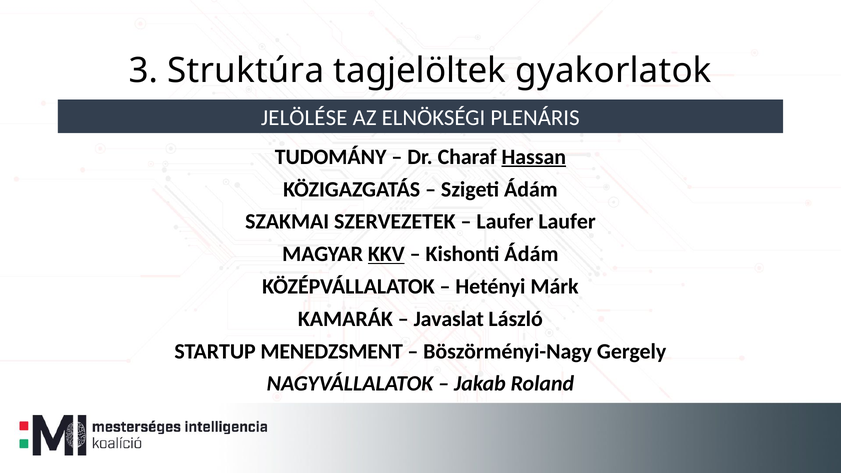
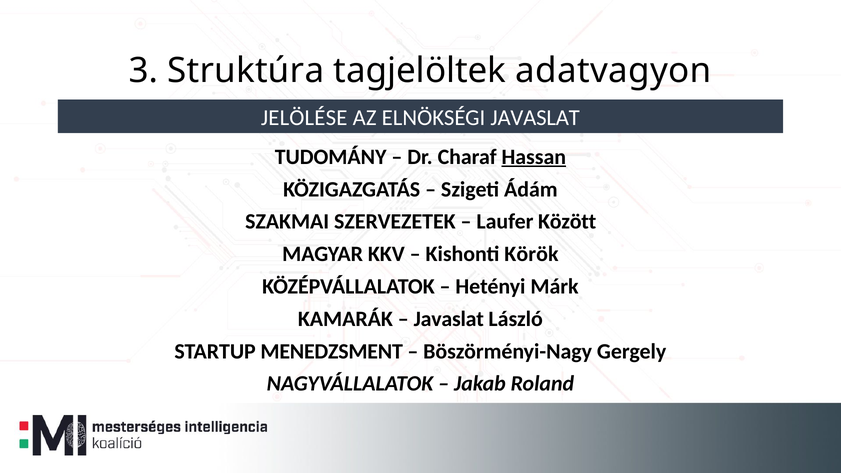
gyakorlatok: gyakorlatok -> adatvagyon
ELNÖKSÉGI PLENÁRIS: PLENÁRIS -> JAVASLAT
Laufer Laufer: Laufer -> Között
KKV underline: present -> none
Kishonti Ádám: Ádám -> Körök
